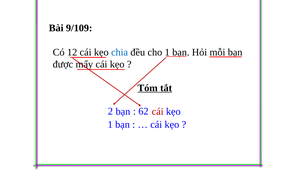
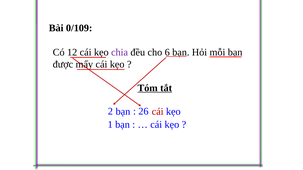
9/109: 9/109 -> 0/109
chia colour: blue -> purple
cho 1: 1 -> 6
62: 62 -> 26
